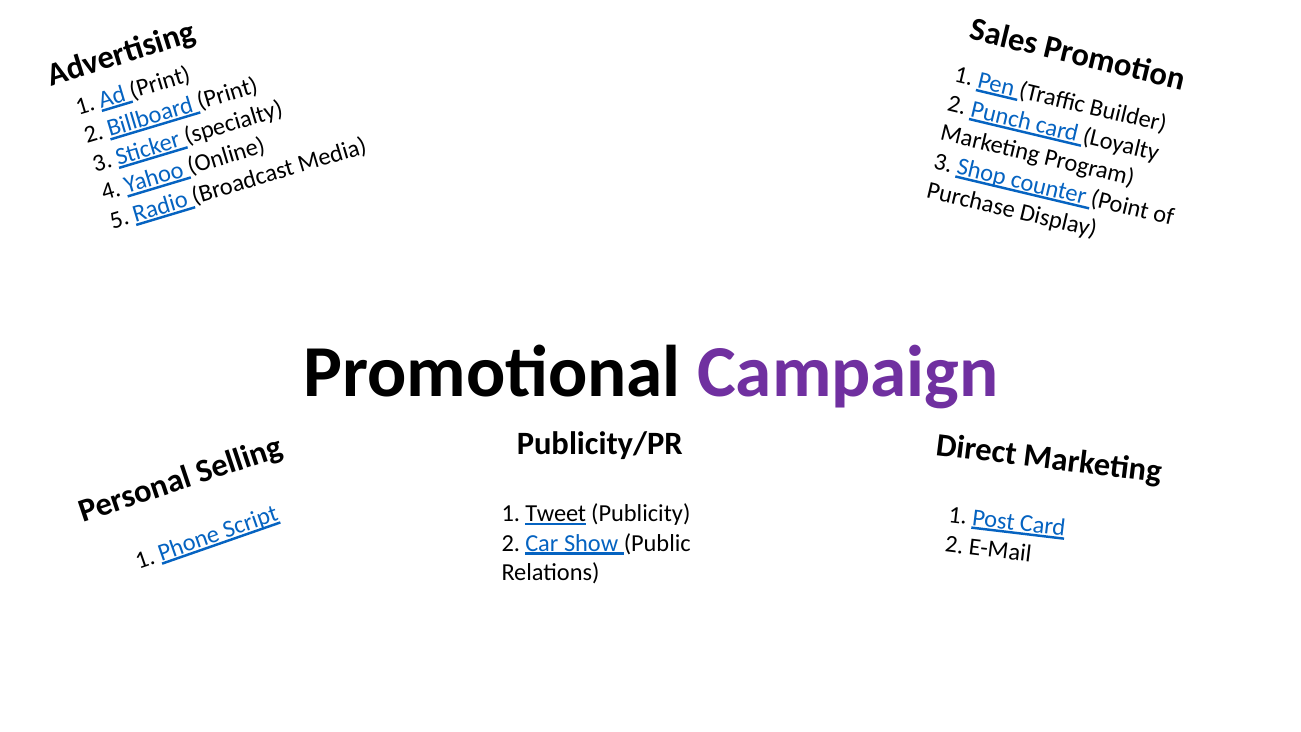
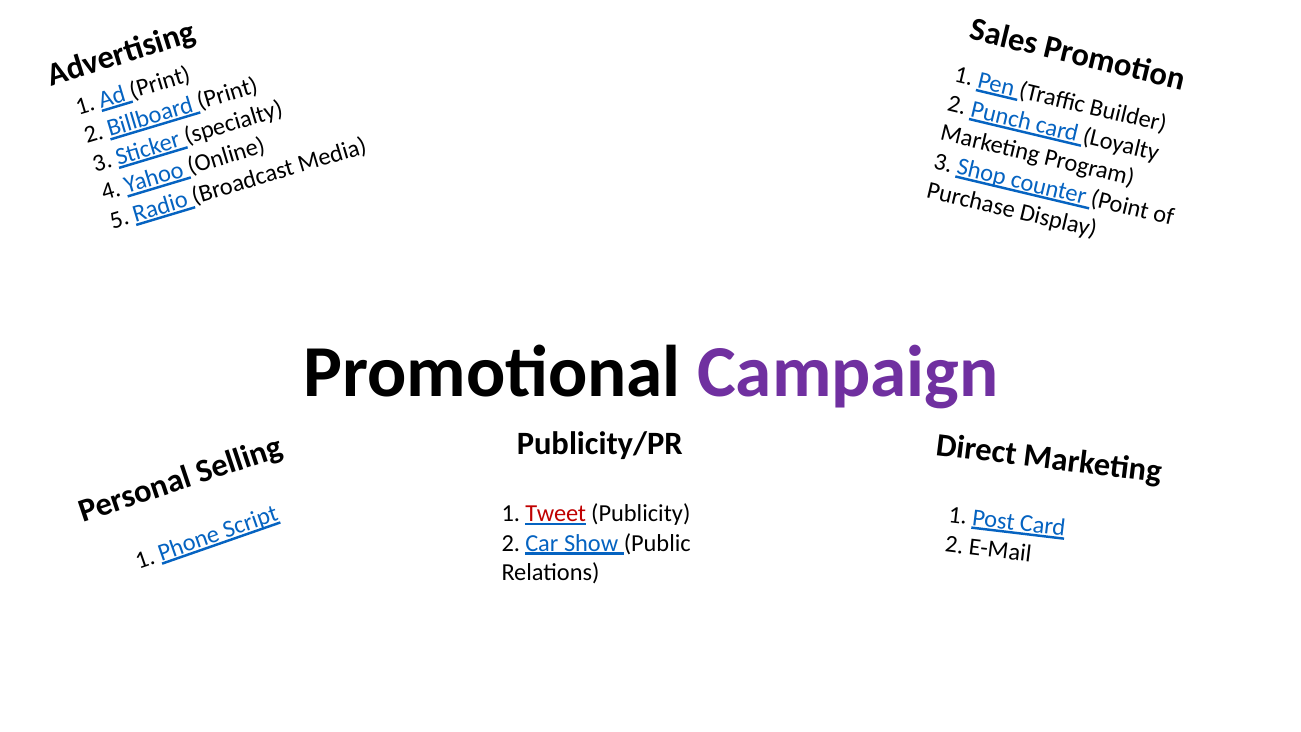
Tweet colour: black -> red
